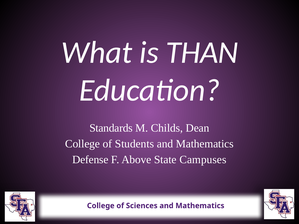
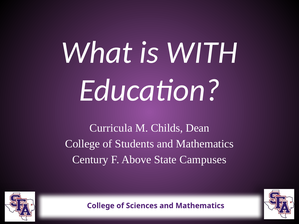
THAN: THAN -> WITH
Standards: Standards -> Curricula
Defense: Defense -> Century
